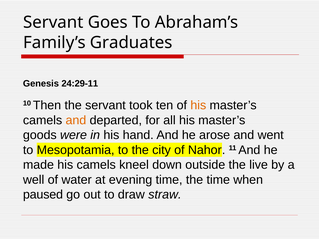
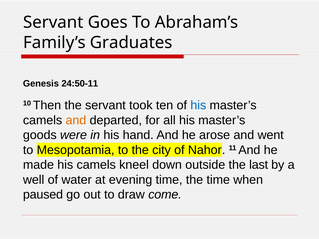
24:29-11: 24:29-11 -> 24:50-11
his at (198, 105) colour: orange -> blue
live: live -> last
straw: straw -> come
